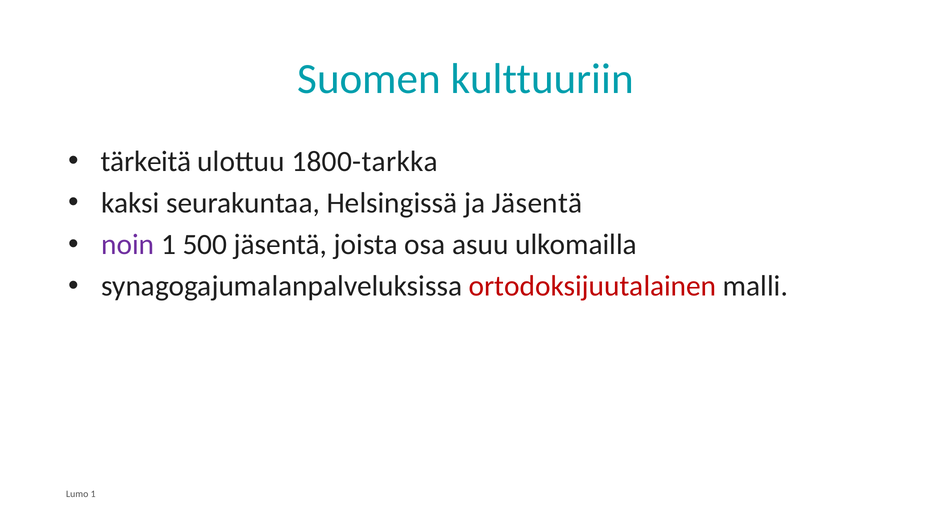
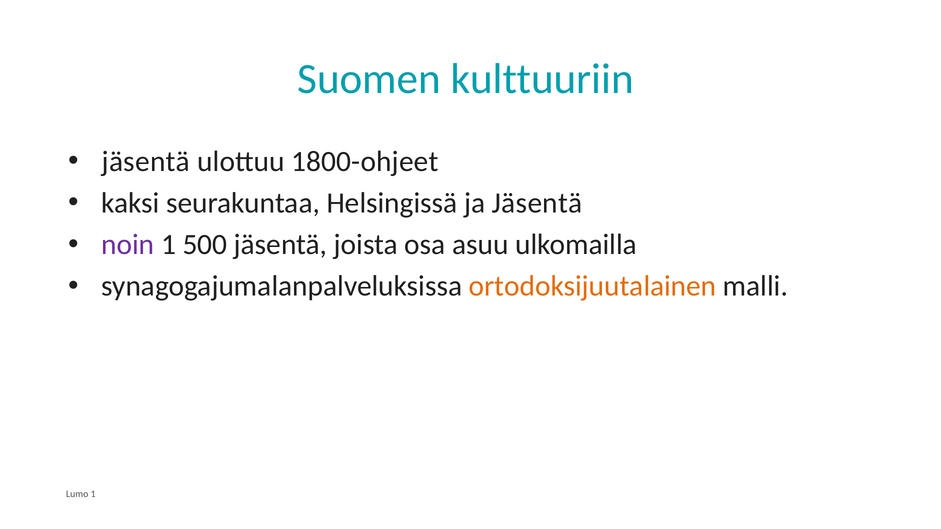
tärkeitä at (146, 161): tärkeitä -> jäsentä
1800-tarkka: 1800-tarkka -> 1800-ohjeet
ortodoksijuutalainen colour: red -> orange
